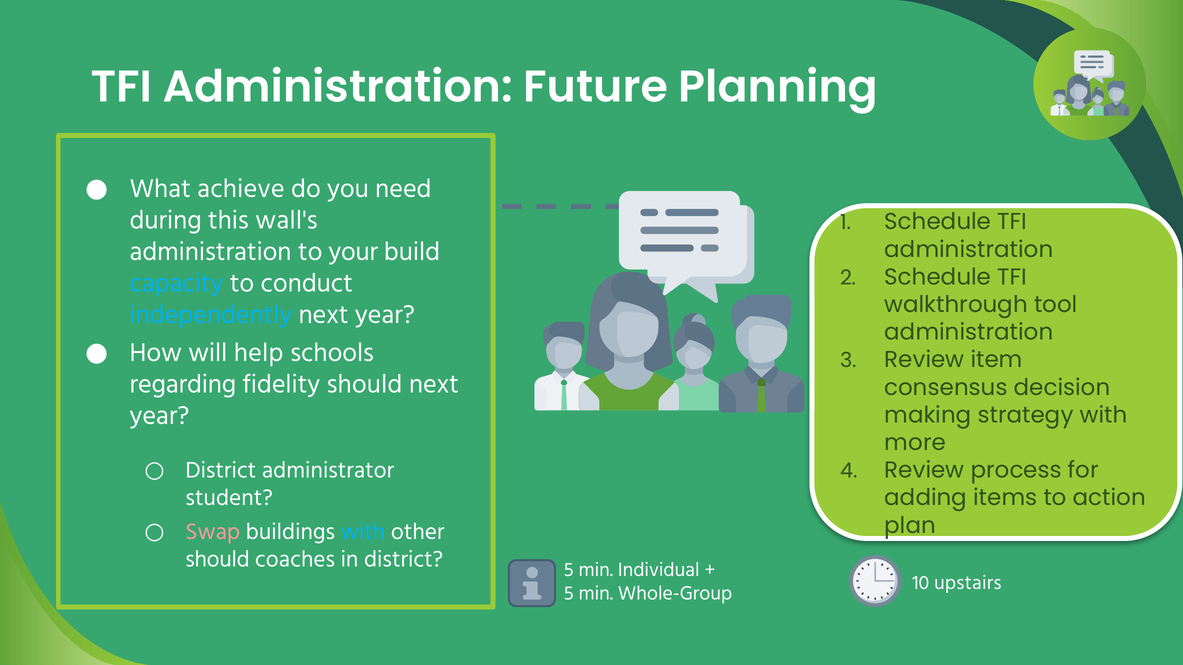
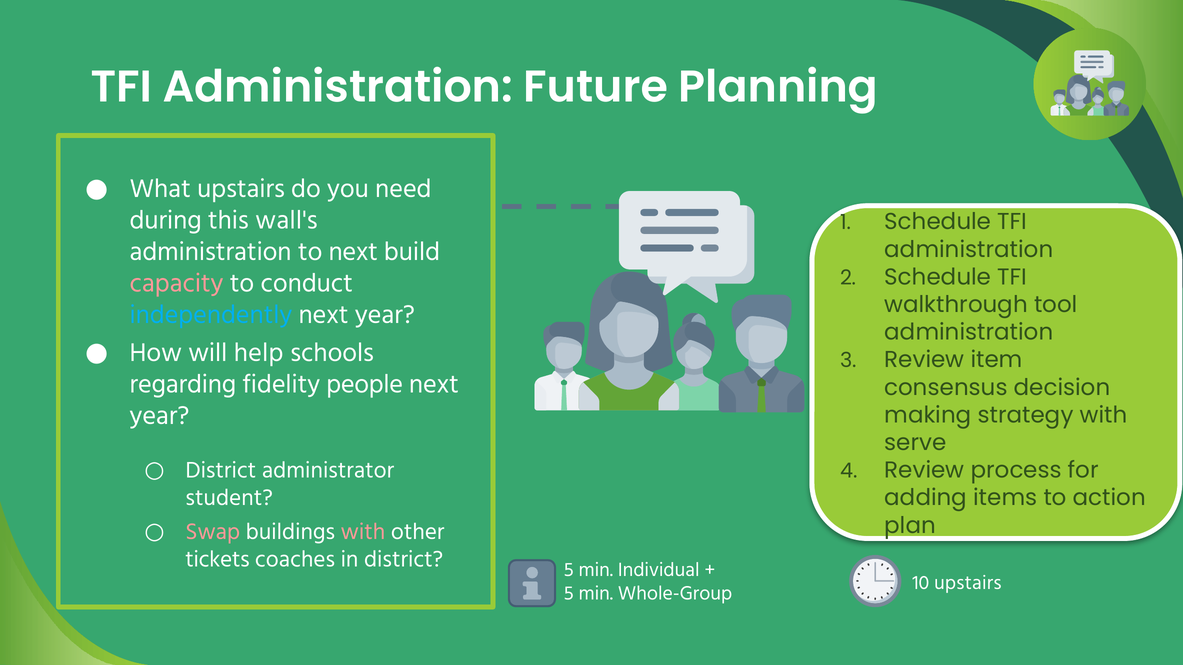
What achieve: achieve -> upstairs
to your: your -> next
capacity colour: light blue -> pink
fidelity should: should -> people
more: more -> serve
with at (363, 532) colour: light blue -> pink
should at (218, 560): should -> tickets
